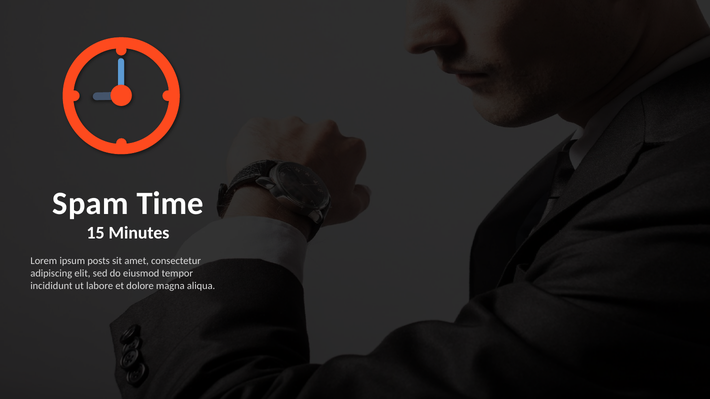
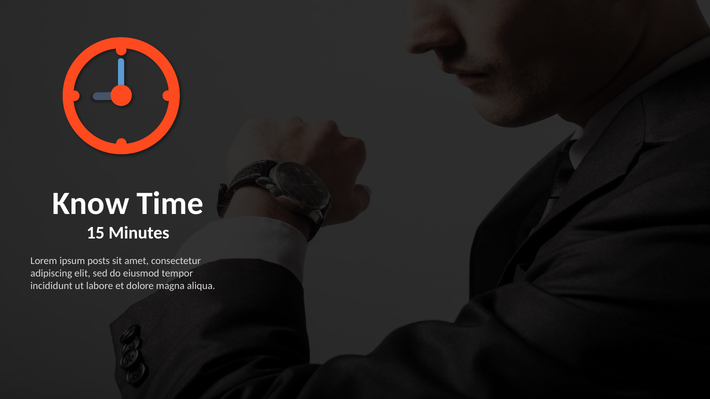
Spam: Spam -> Know
